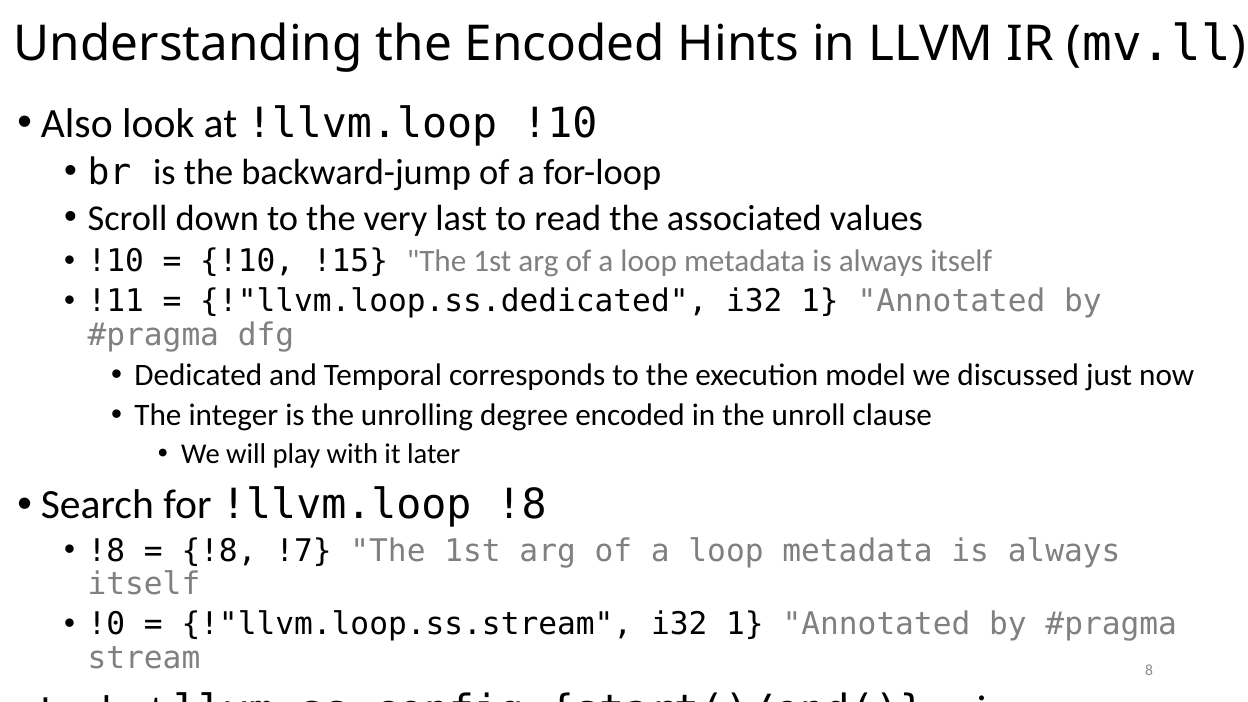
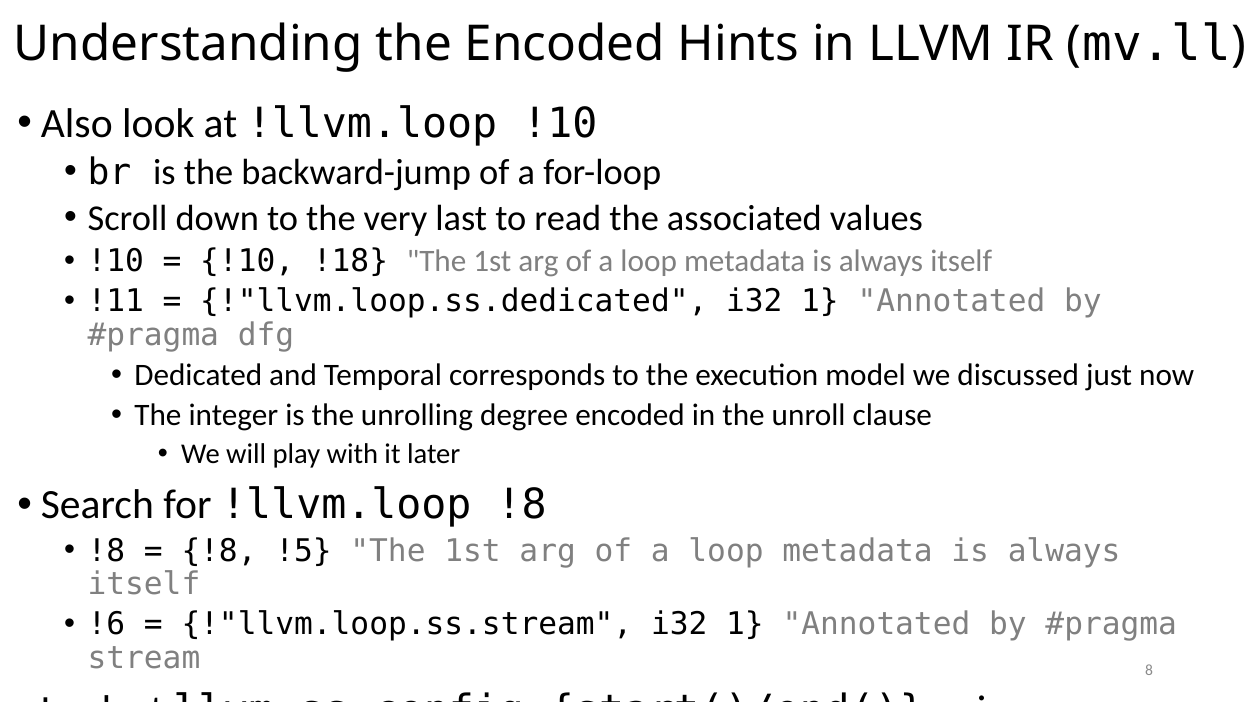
!15: !15 -> !18
!7: !7 -> !5
!0: !0 -> !6
